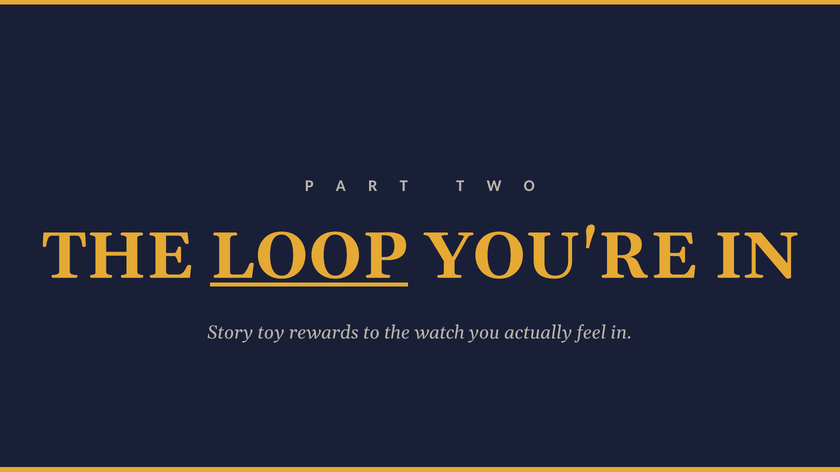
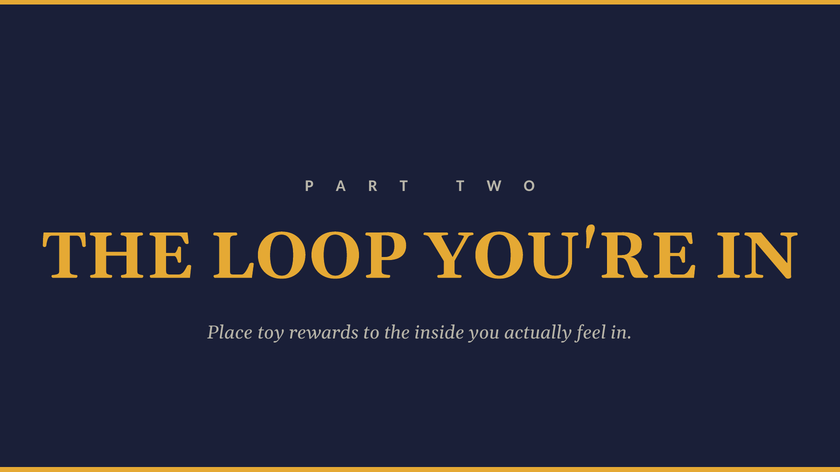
LOOP underline: present -> none
Story: Story -> Place
watch: watch -> inside
